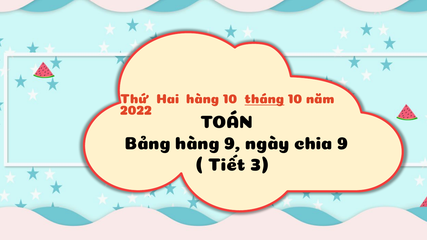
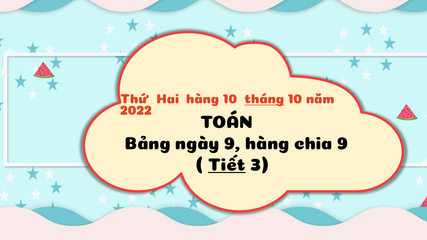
Bảng hàng: hàng -> ngày
9 ngày: ngày -> hàng
Tiết underline: none -> present
